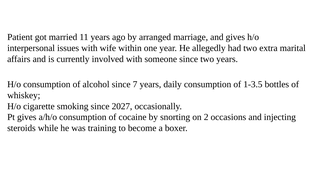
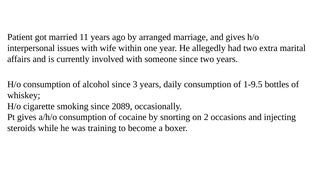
7: 7 -> 3
1-3.5: 1-3.5 -> 1-9.5
2027: 2027 -> 2089
